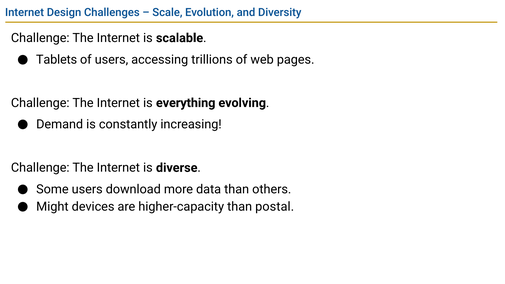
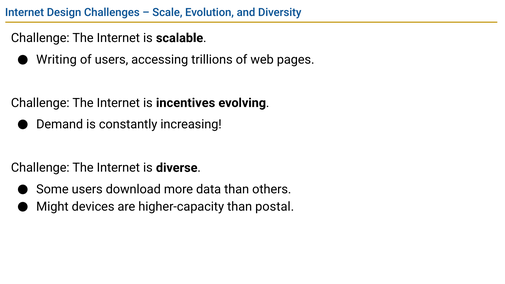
Tablets: Tablets -> Writing
everything: everything -> incentives
